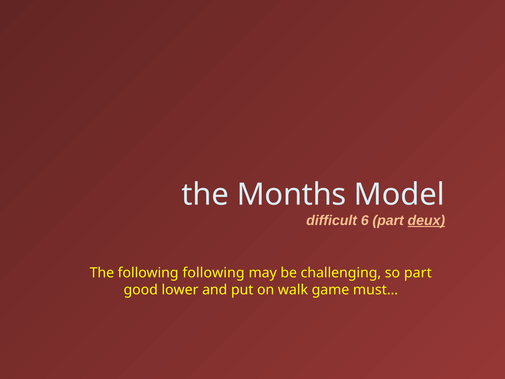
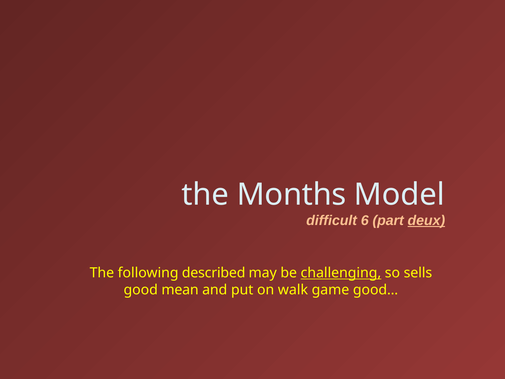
following following: following -> described
challenging underline: none -> present
so part: part -> sells
lower: lower -> mean
must…: must… -> good…
